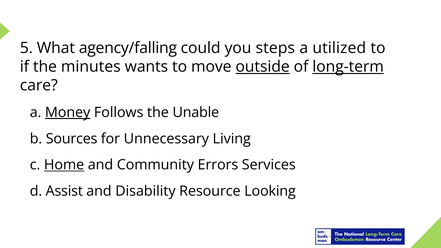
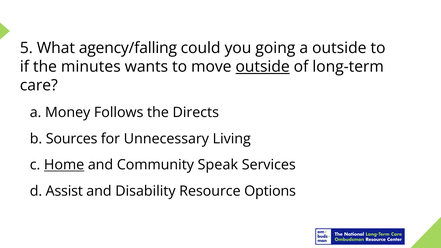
steps: steps -> going
a utilized: utilized -> outside
long-term underline: present -> none
Money underline: present -> none
Unable: Unable -> Directs
Errors: Errors -> Speak
Looking: Looking -> Options
